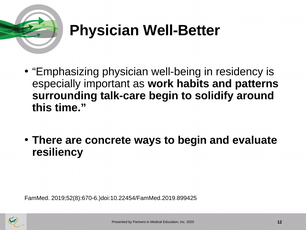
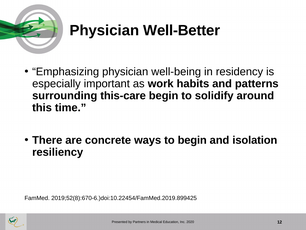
talk-care: talk-care -> this-care
evaluate: evaluate -> isolation
